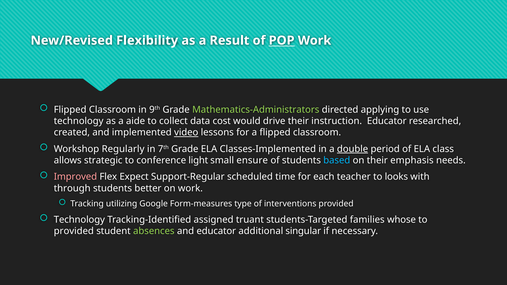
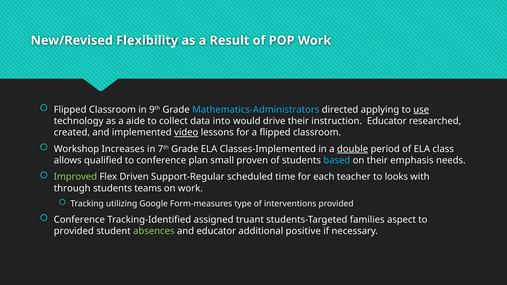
POP underline: present -> none
Mathematics-Administrators colour: light green -> light blue
use underline: none -> present
cost: cost -> into
Regularly: Regularly -> Increases
strategic: strategic -> qualified
light: light -> plan
ensure: ensure -> proven
Improved colour: pink -> light green
Expect: Expect -> Driven
better: better -> teams
Technology at (79, 220): Technology -> Conference
whose: whose -> aspect
singular: singular -> positive
